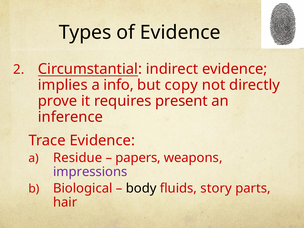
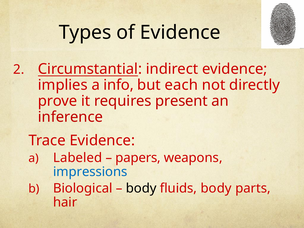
copy: copy -> each
Residue: Residue -> Labeled
impressions colour: purple -> blue
fluids story: story -> body
